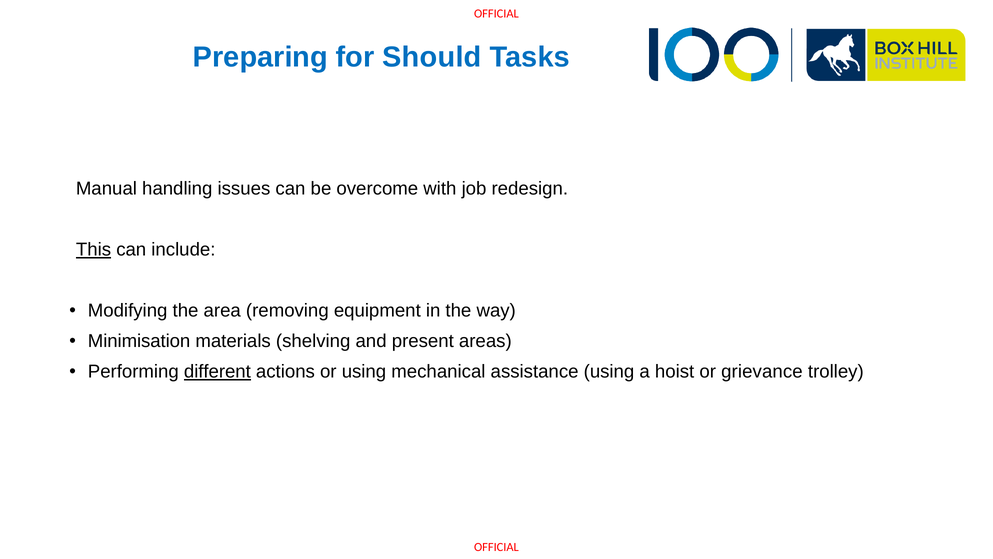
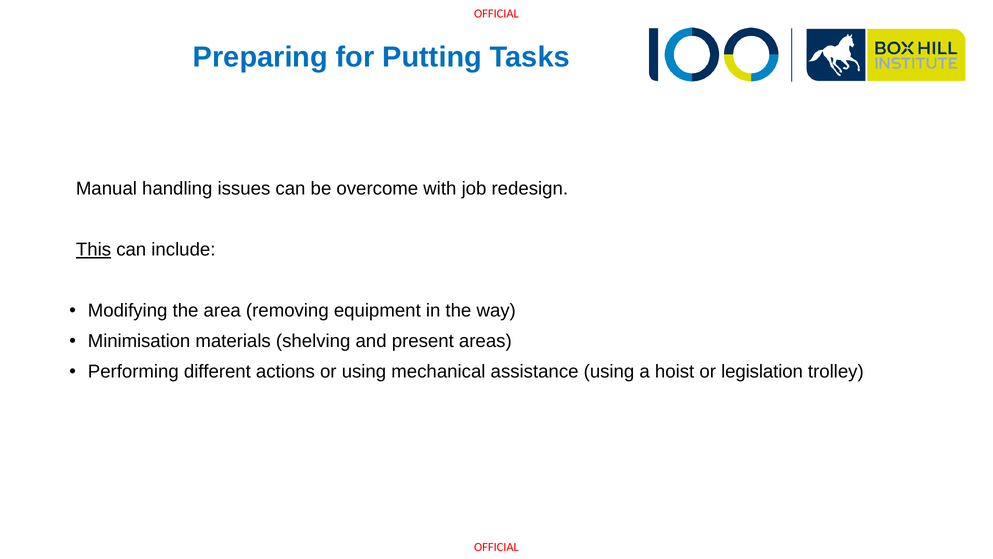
Should: Should -> Putting
different underline: present -> none
grievance: grievance -> legislation
